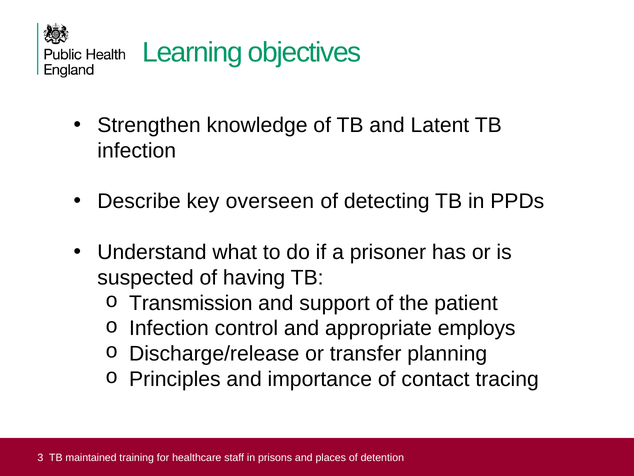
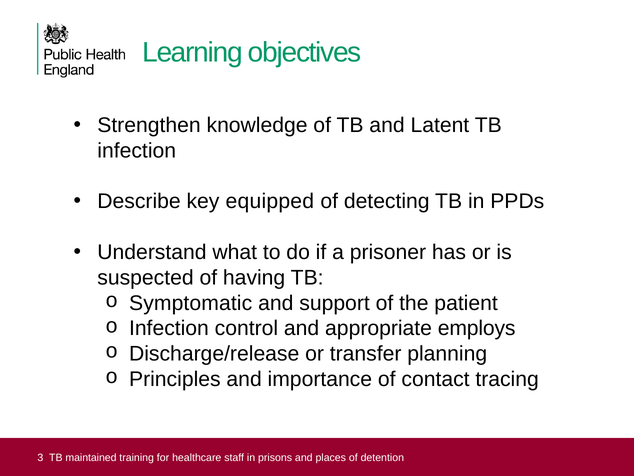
overseen: overseen -> equipped
Transmission: Transmission -> Symptomatic
